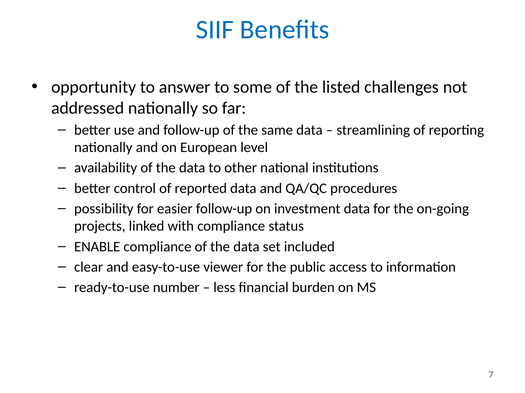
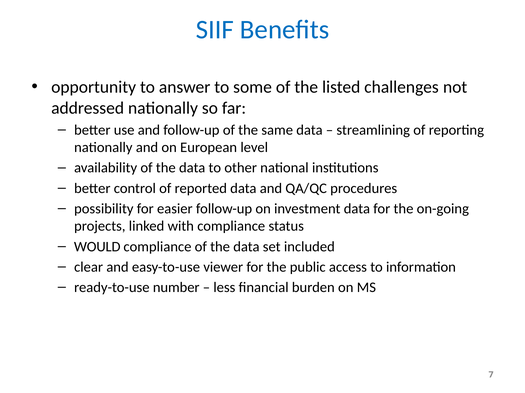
ENABLE: ENABLE -> WOULD
